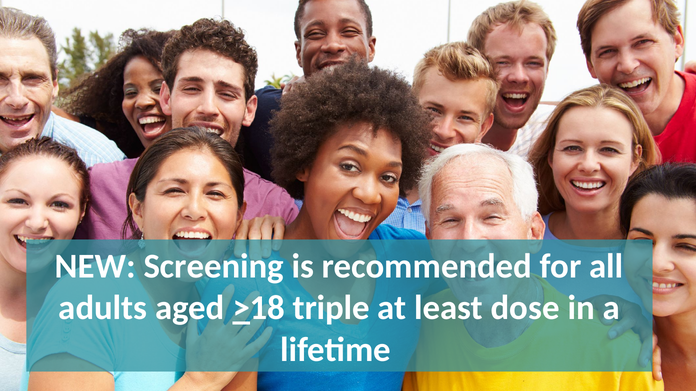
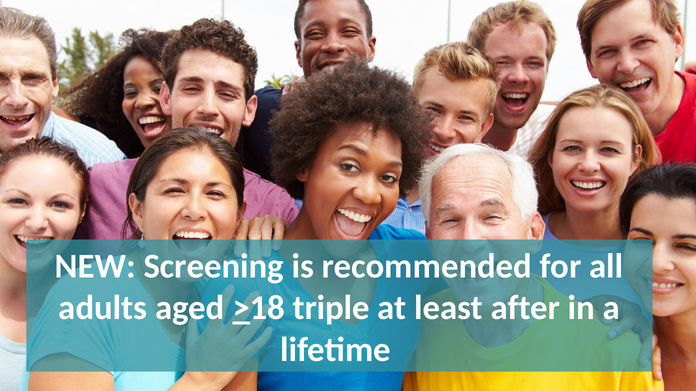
dose: dose -> after
